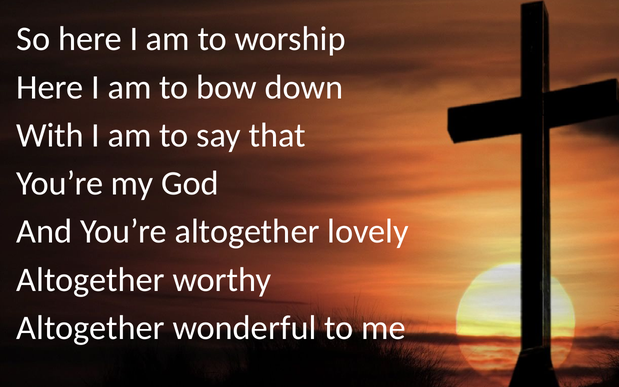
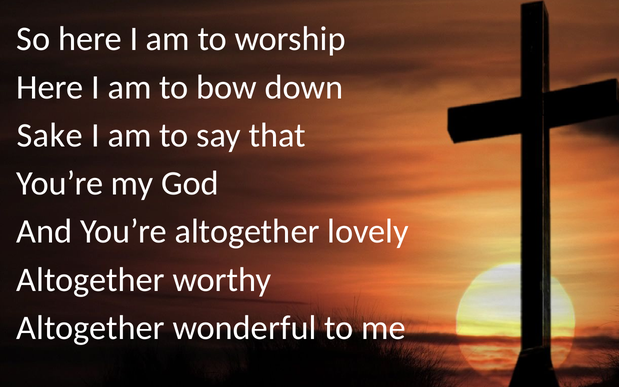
With: With -> Sake
